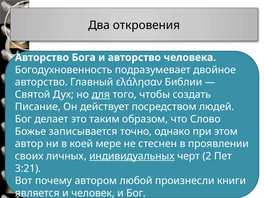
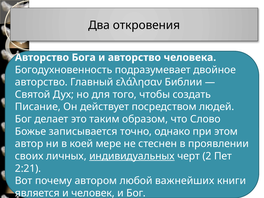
для underline: present -> none
3:21: 3:21 -> 2:21
произнесли: произнесли -> важнейших
